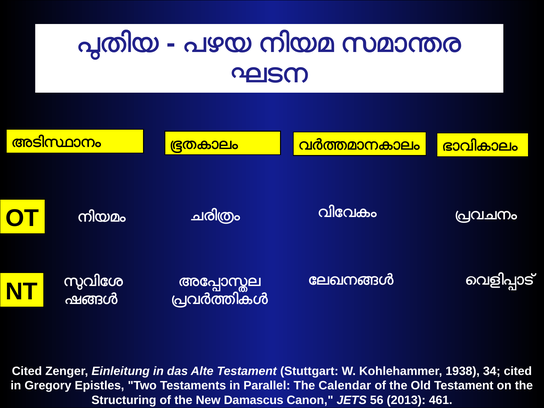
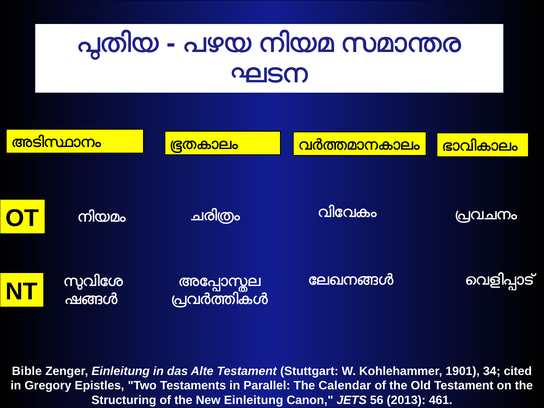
Cited at (27, 371): Cited -> Bible
1938: 1938 -> 1901
New Damascus: Damascus -> Einleitung
